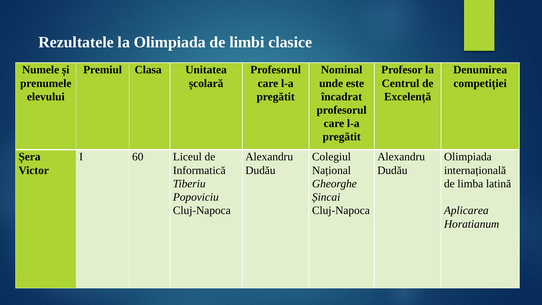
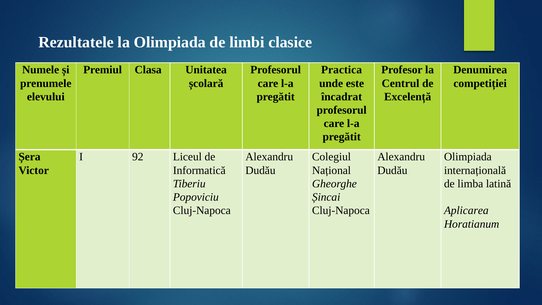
Nominal: Nominal -> Practica
60: 60 -> 92
